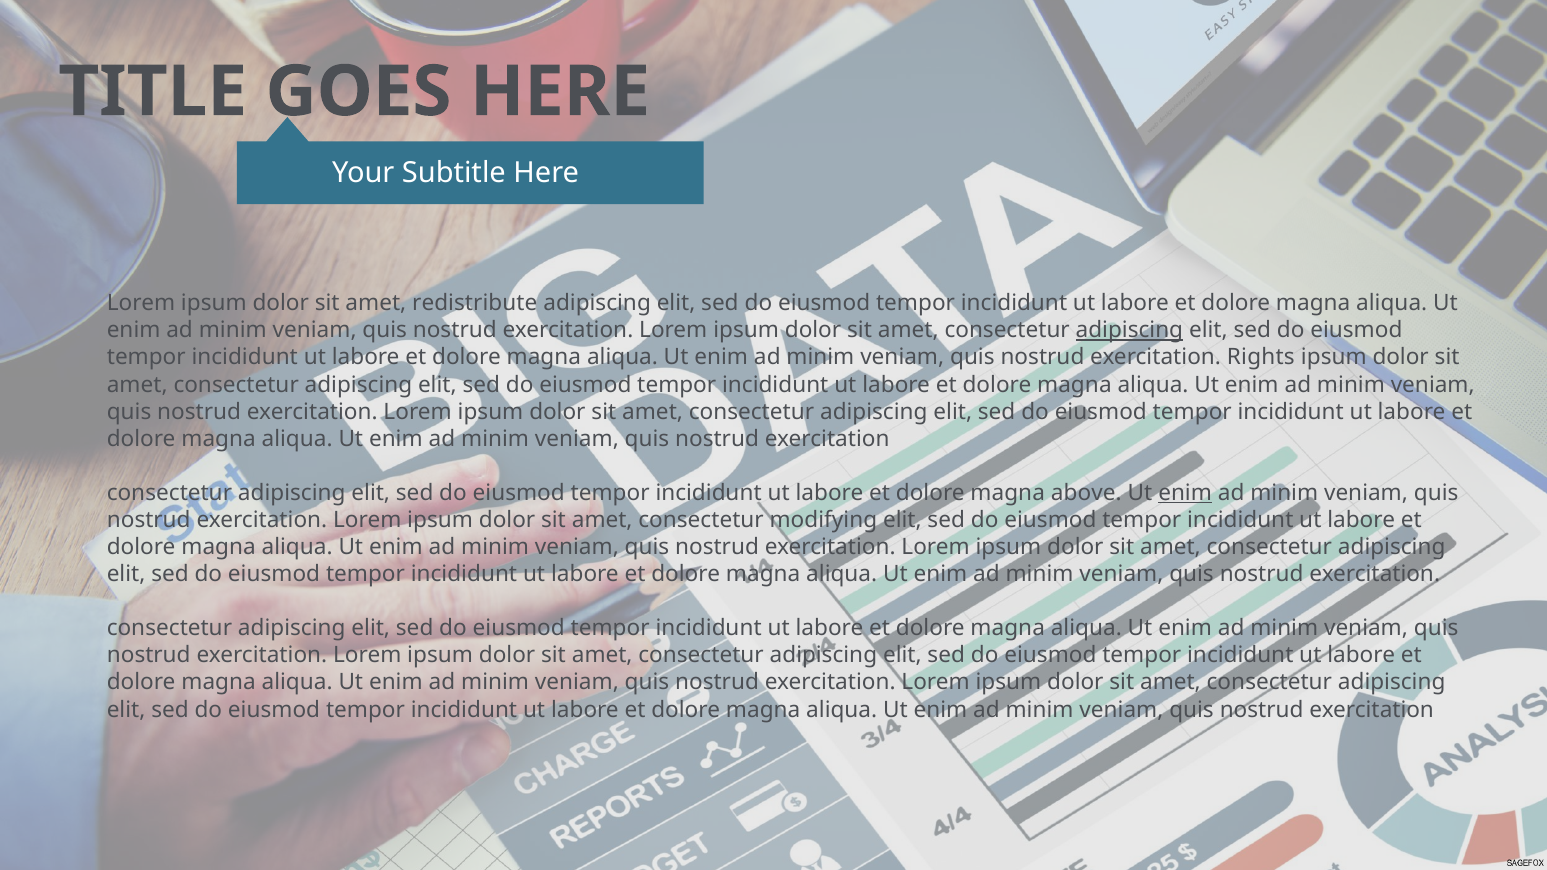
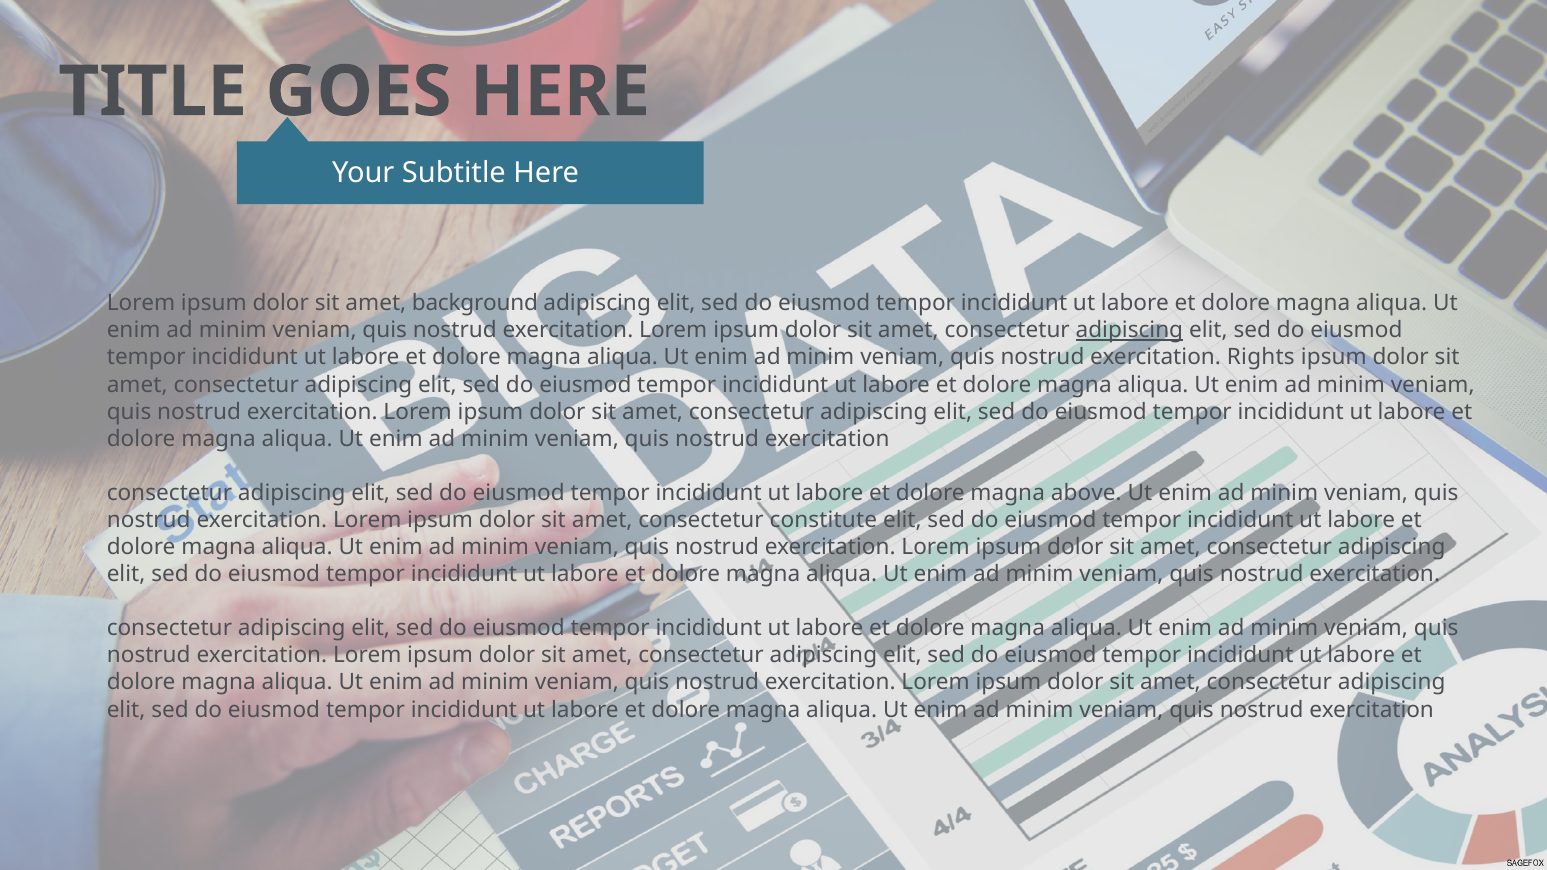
redistribute: redistribute -> background
enim at (1185, 493) underline: present -> none
modifying: modifying -> constitute
